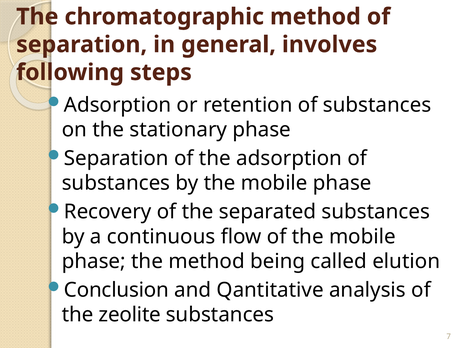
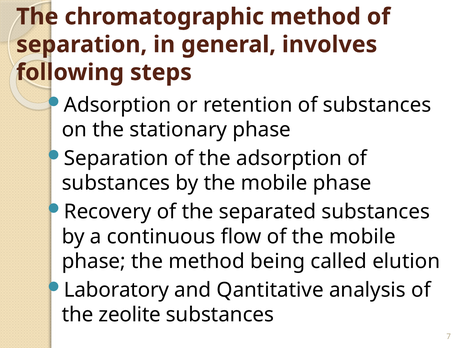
Conclusion: Conclusion -> Laboratory
